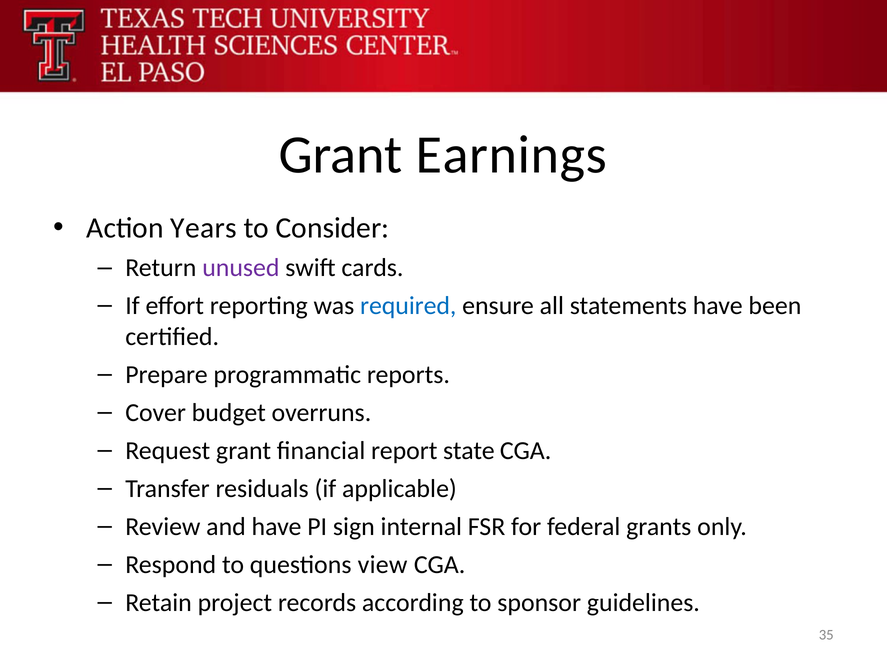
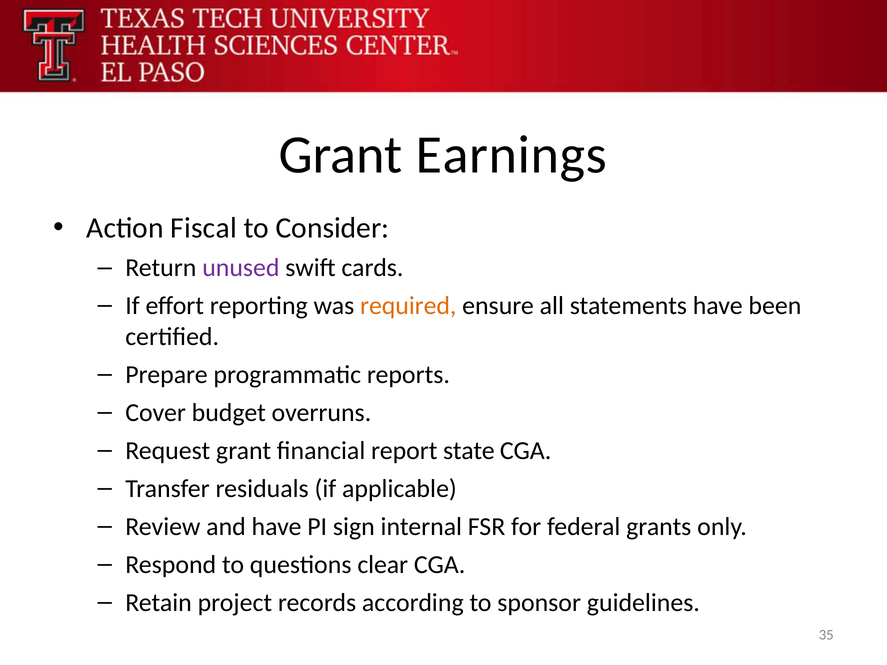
Years: Years -> Fiscal
required colour: blue -> orange
view: view -> clear
